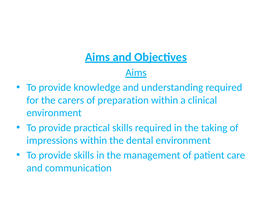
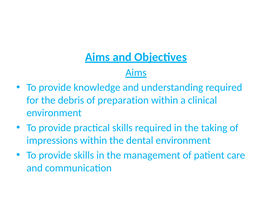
carers: carers -> debris
